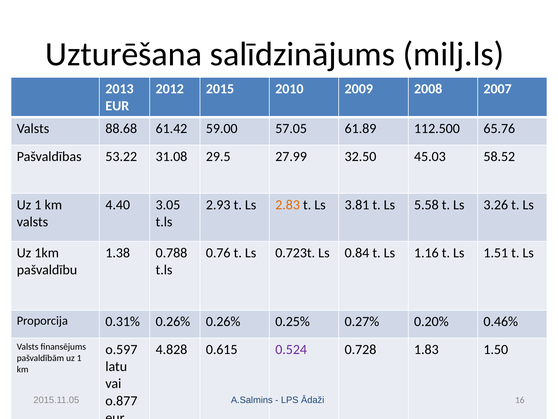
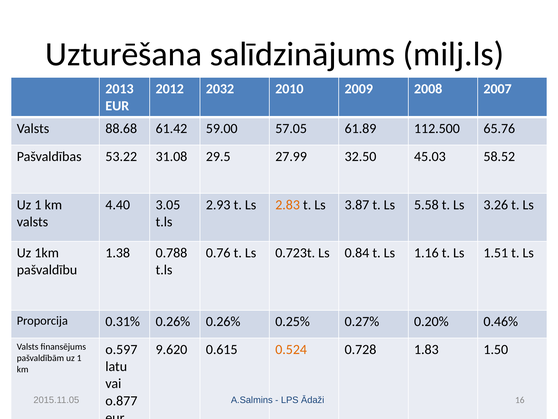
2015: 2015 -> 2032
3.81: 3.81 -> 3.87
4.828: 4.828 -> 9.620
0.524 colour: purple -> orange
